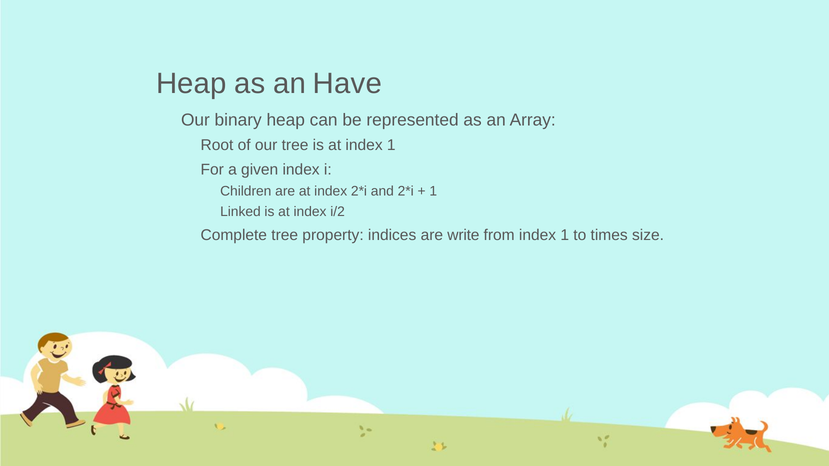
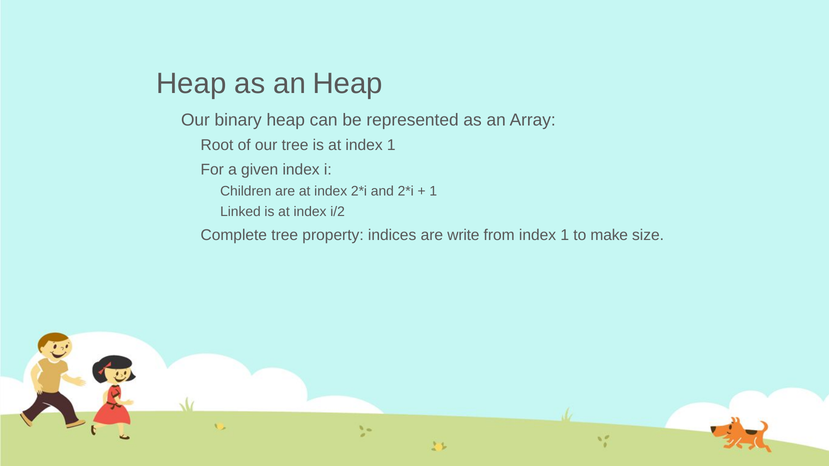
an Have: Have -> Heap
times: times -> make
